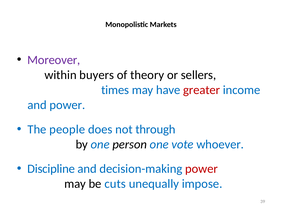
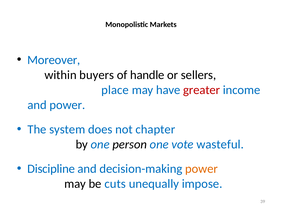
Moreover colour: purple -> blue
theory: theory -> handle
times: times -> place
people: people -> system
through: through -> chapter
whoever: whoever -> wasteful
power at (201, 169) colour: red -> orange
